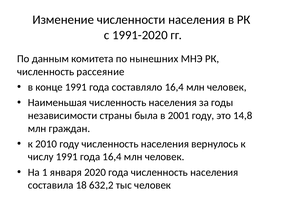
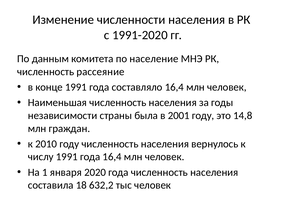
нынешних: нынешних -> население
